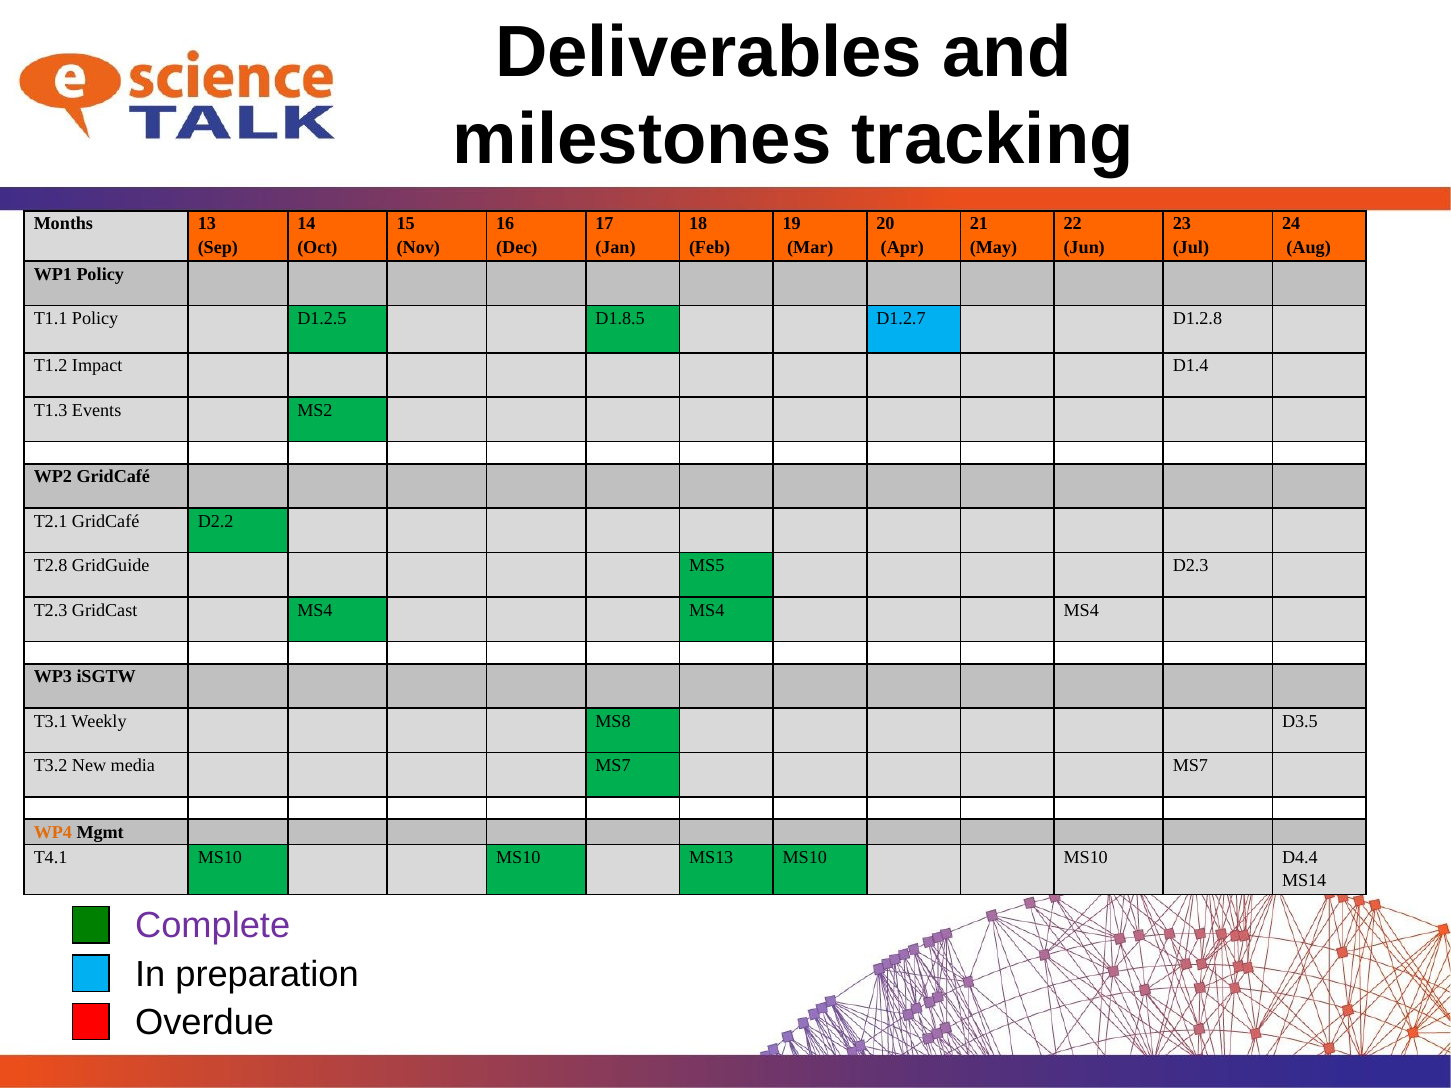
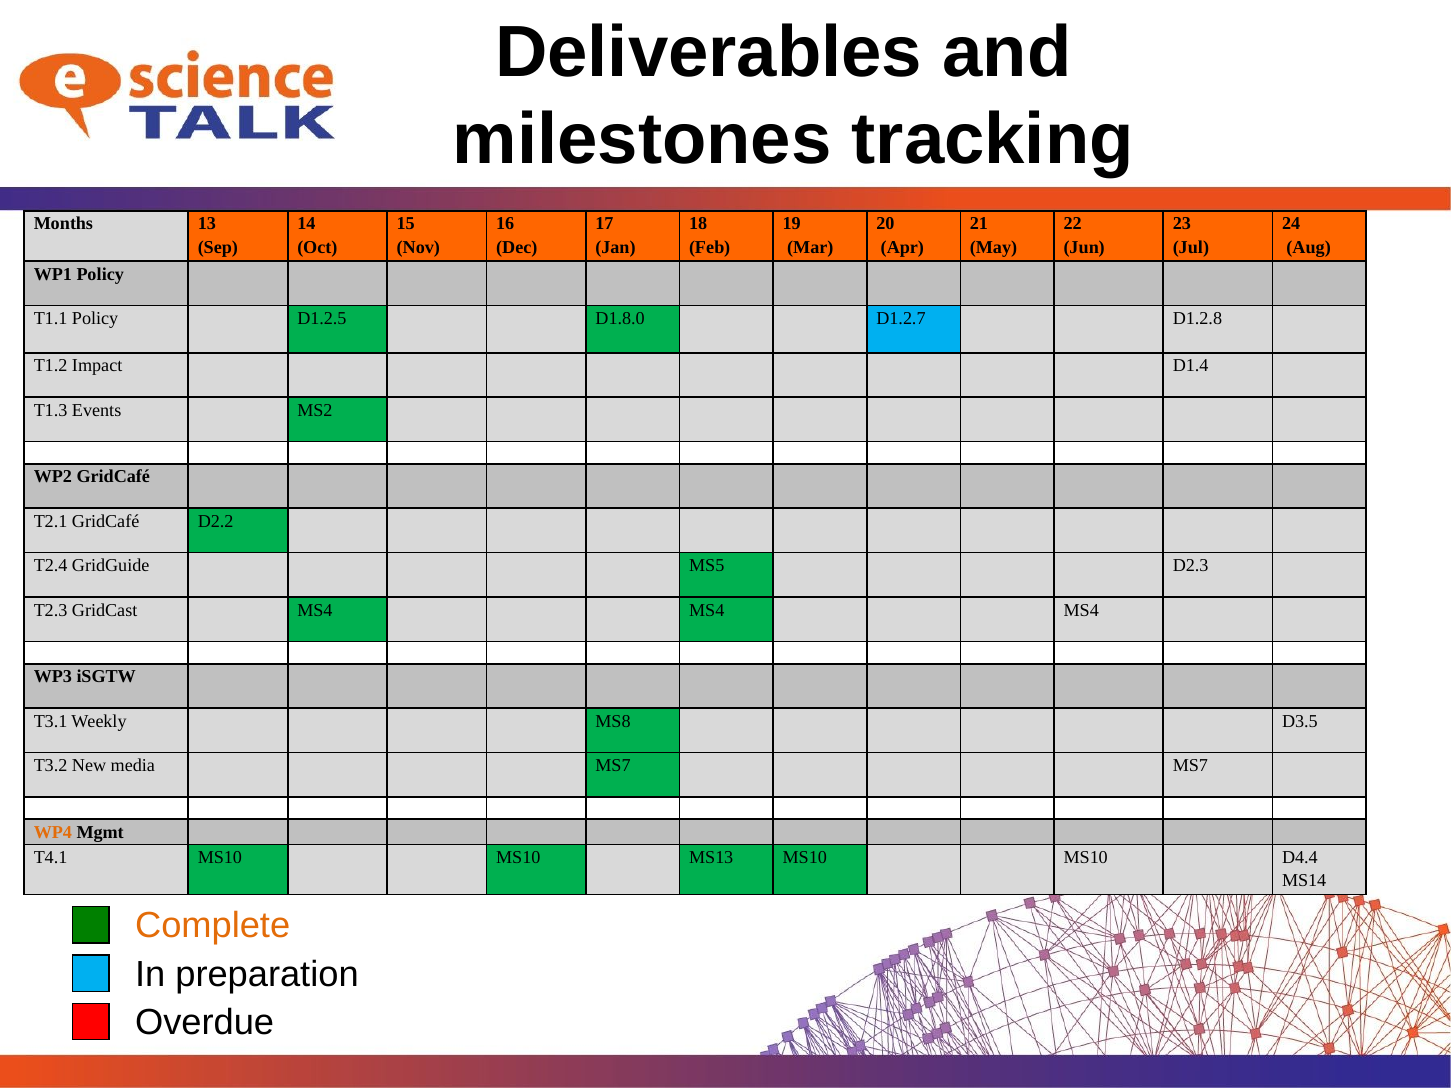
D1.8.5: D1.8.5 -> D1.8.0
T2.8: T2.8 -> T2.4
Complete colour: purple -> orange
